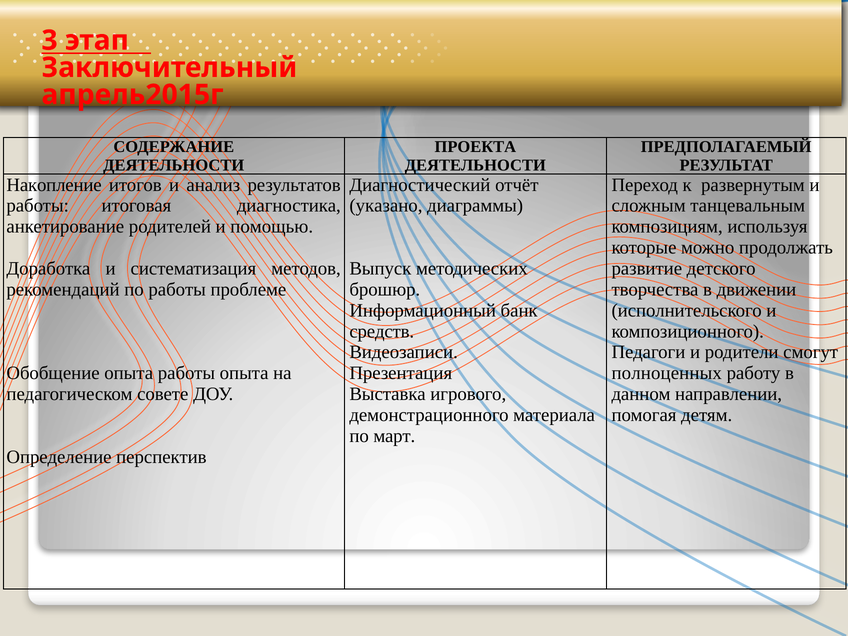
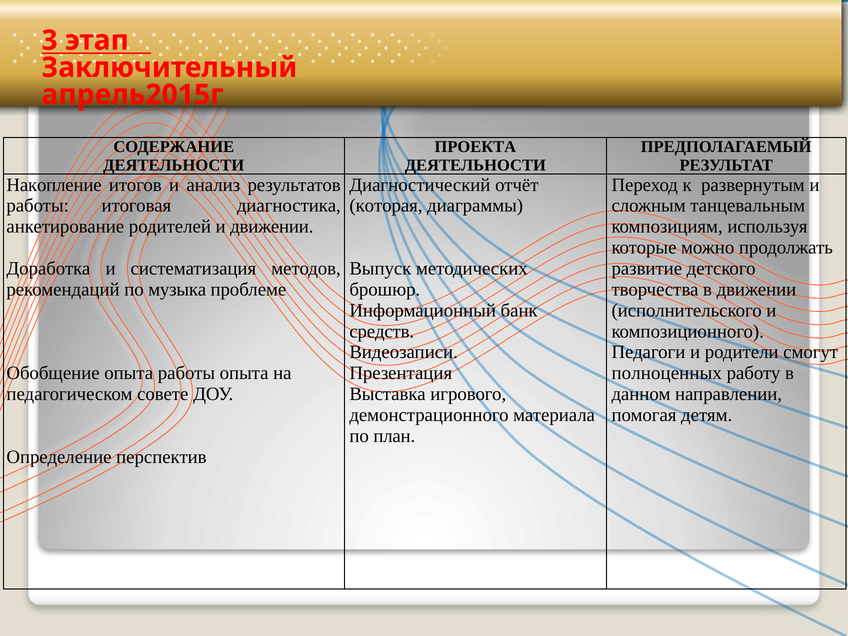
указано: указано -> которая
и помощью: помощью -> движении
по работы: работы -> музыка
март: март -> план
